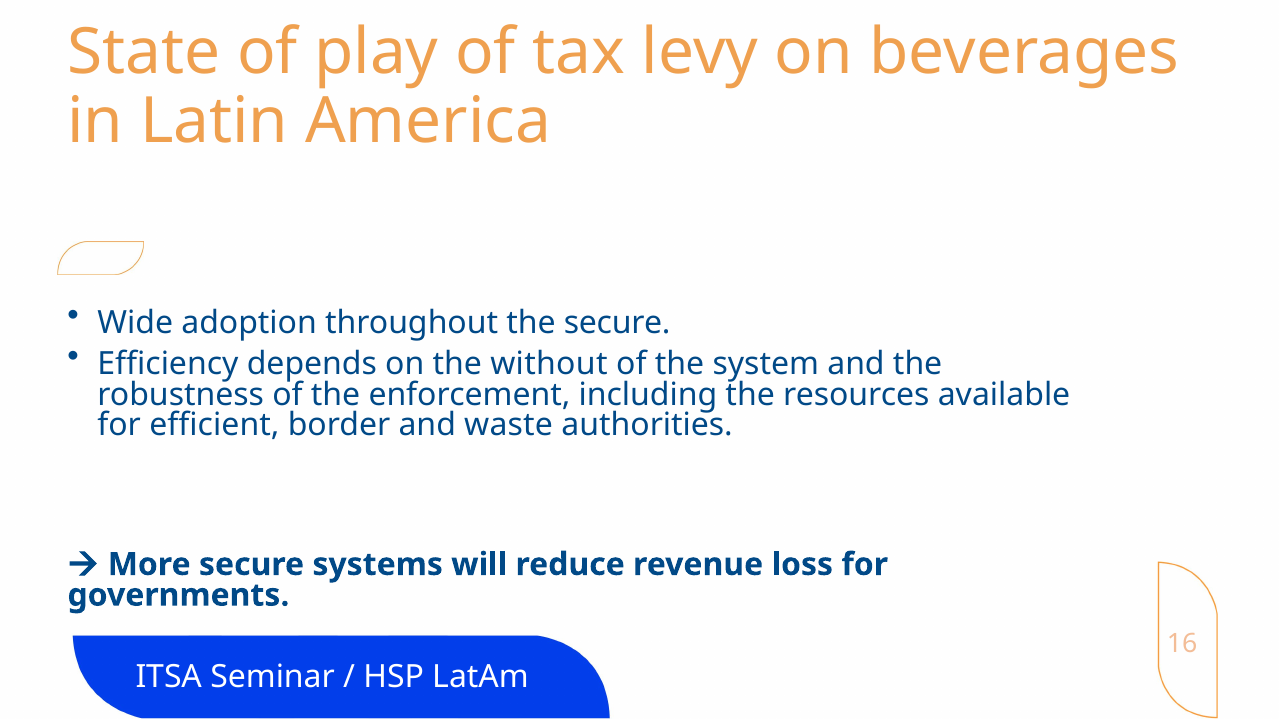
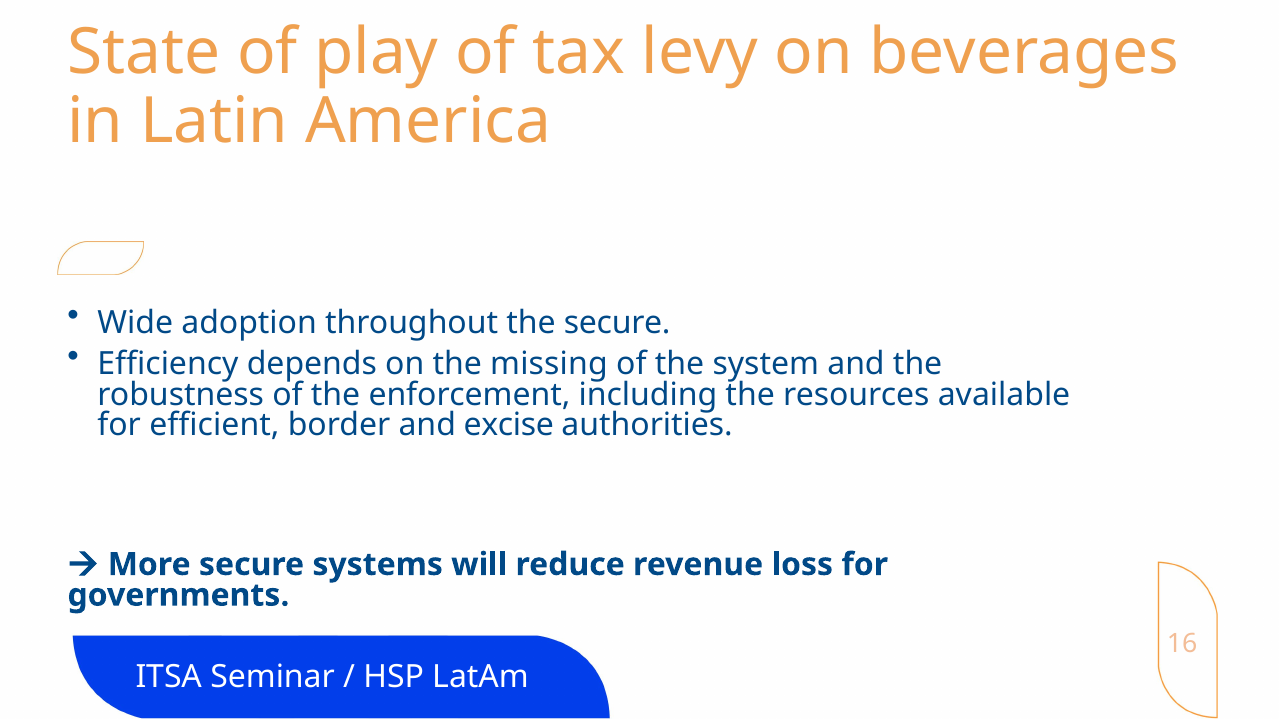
without: without -> missing
waste: waste -> excise
